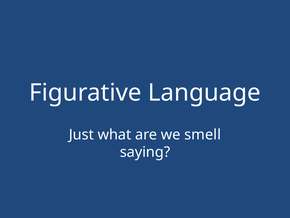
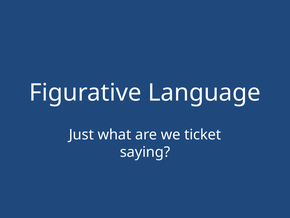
smell: smell -> ticket
